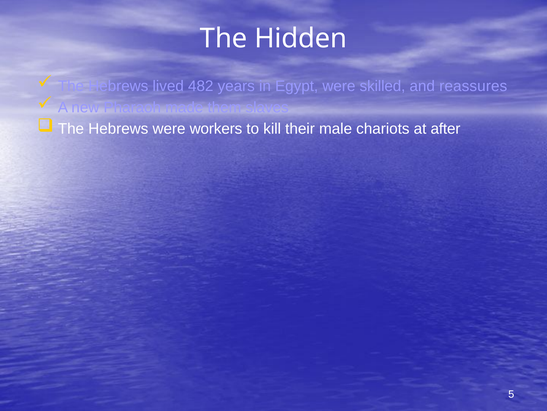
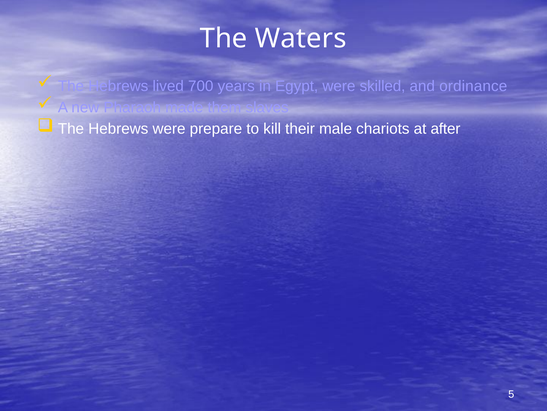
Hidden: Hidden -> Waters
482: 482 -> 700
reassures: reassures -> ordinance
workers: workers -> prepare
